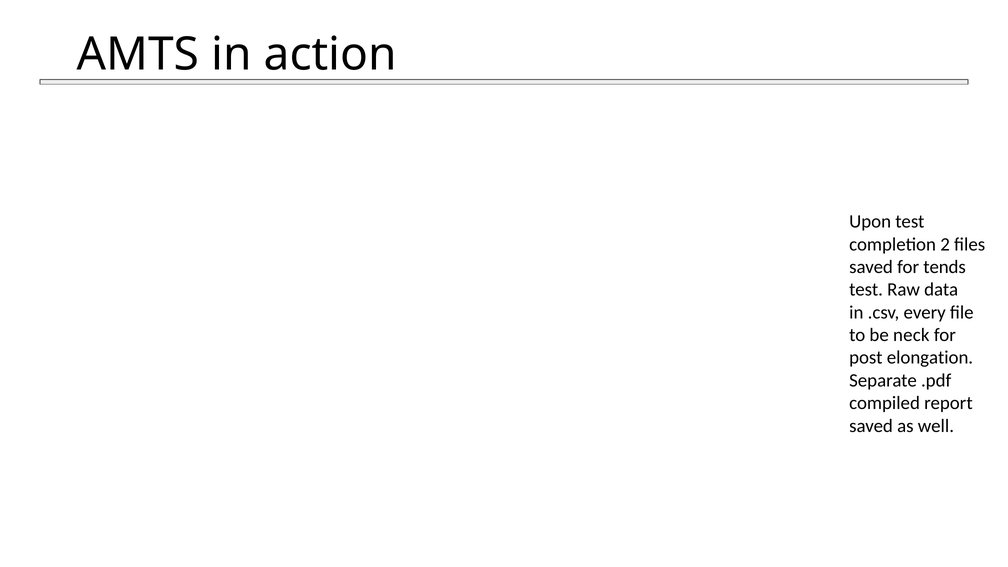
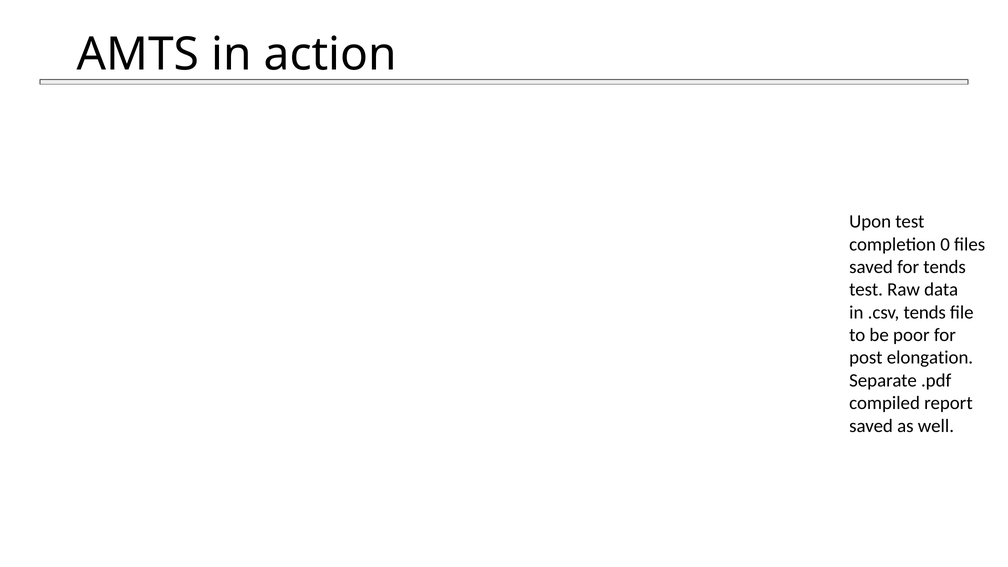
2: 2 -> 0
.csv every: every -> tends
neck: neck -> poor
